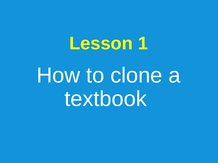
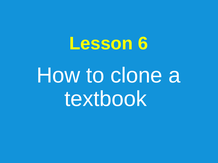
1: 1 -> 6
